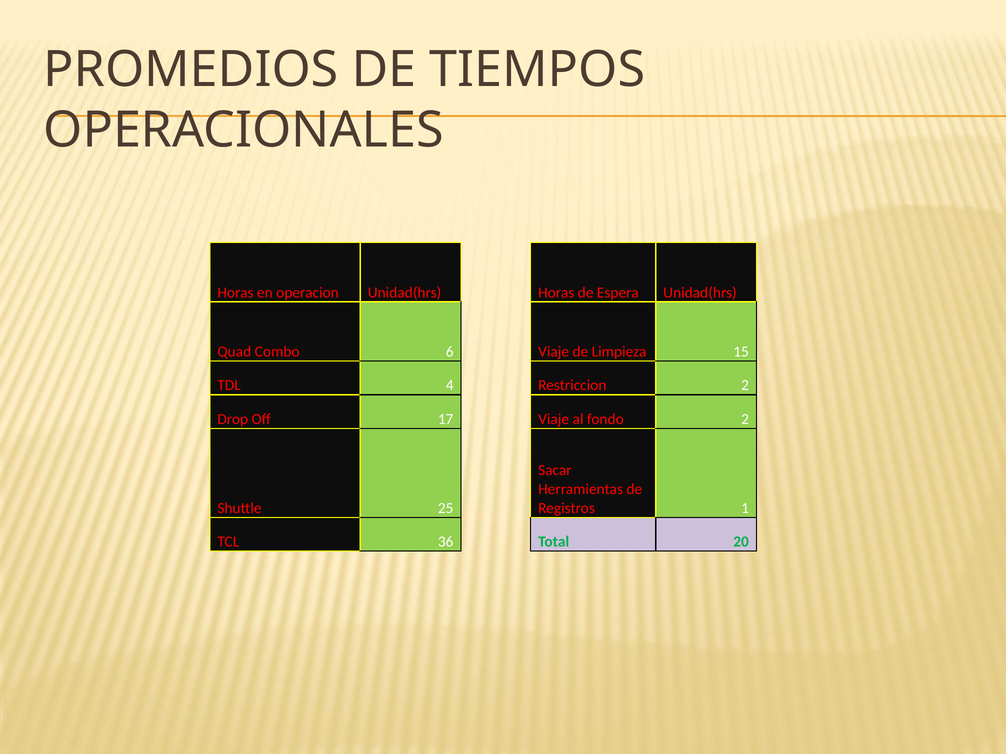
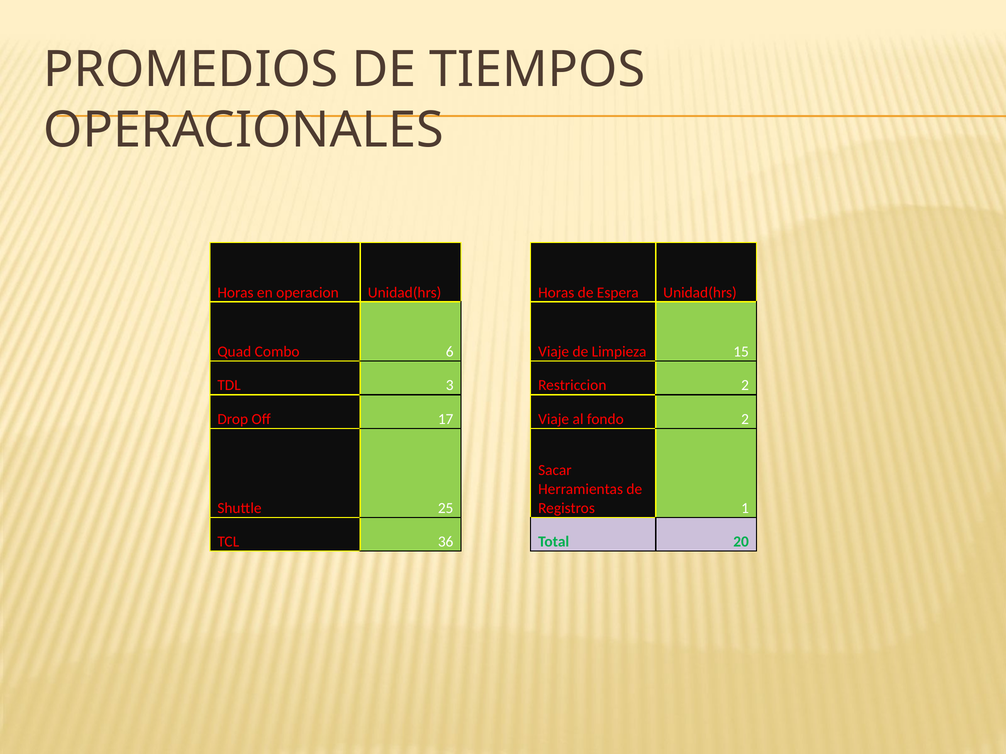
4: 4 -> 3
